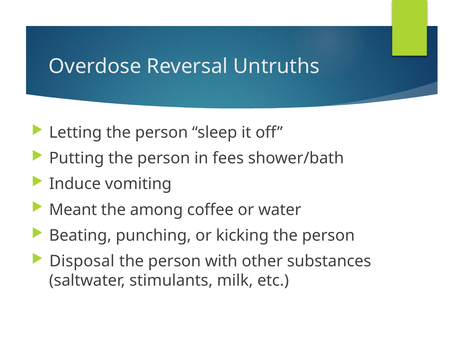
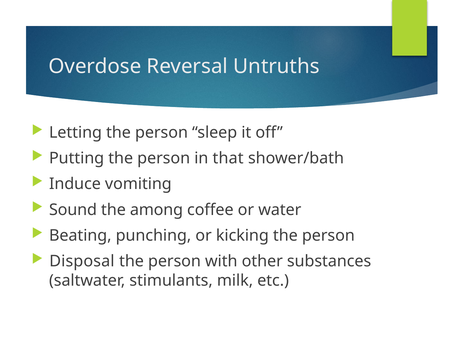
fees: fees -> that
Meant: Meant -> Sound
